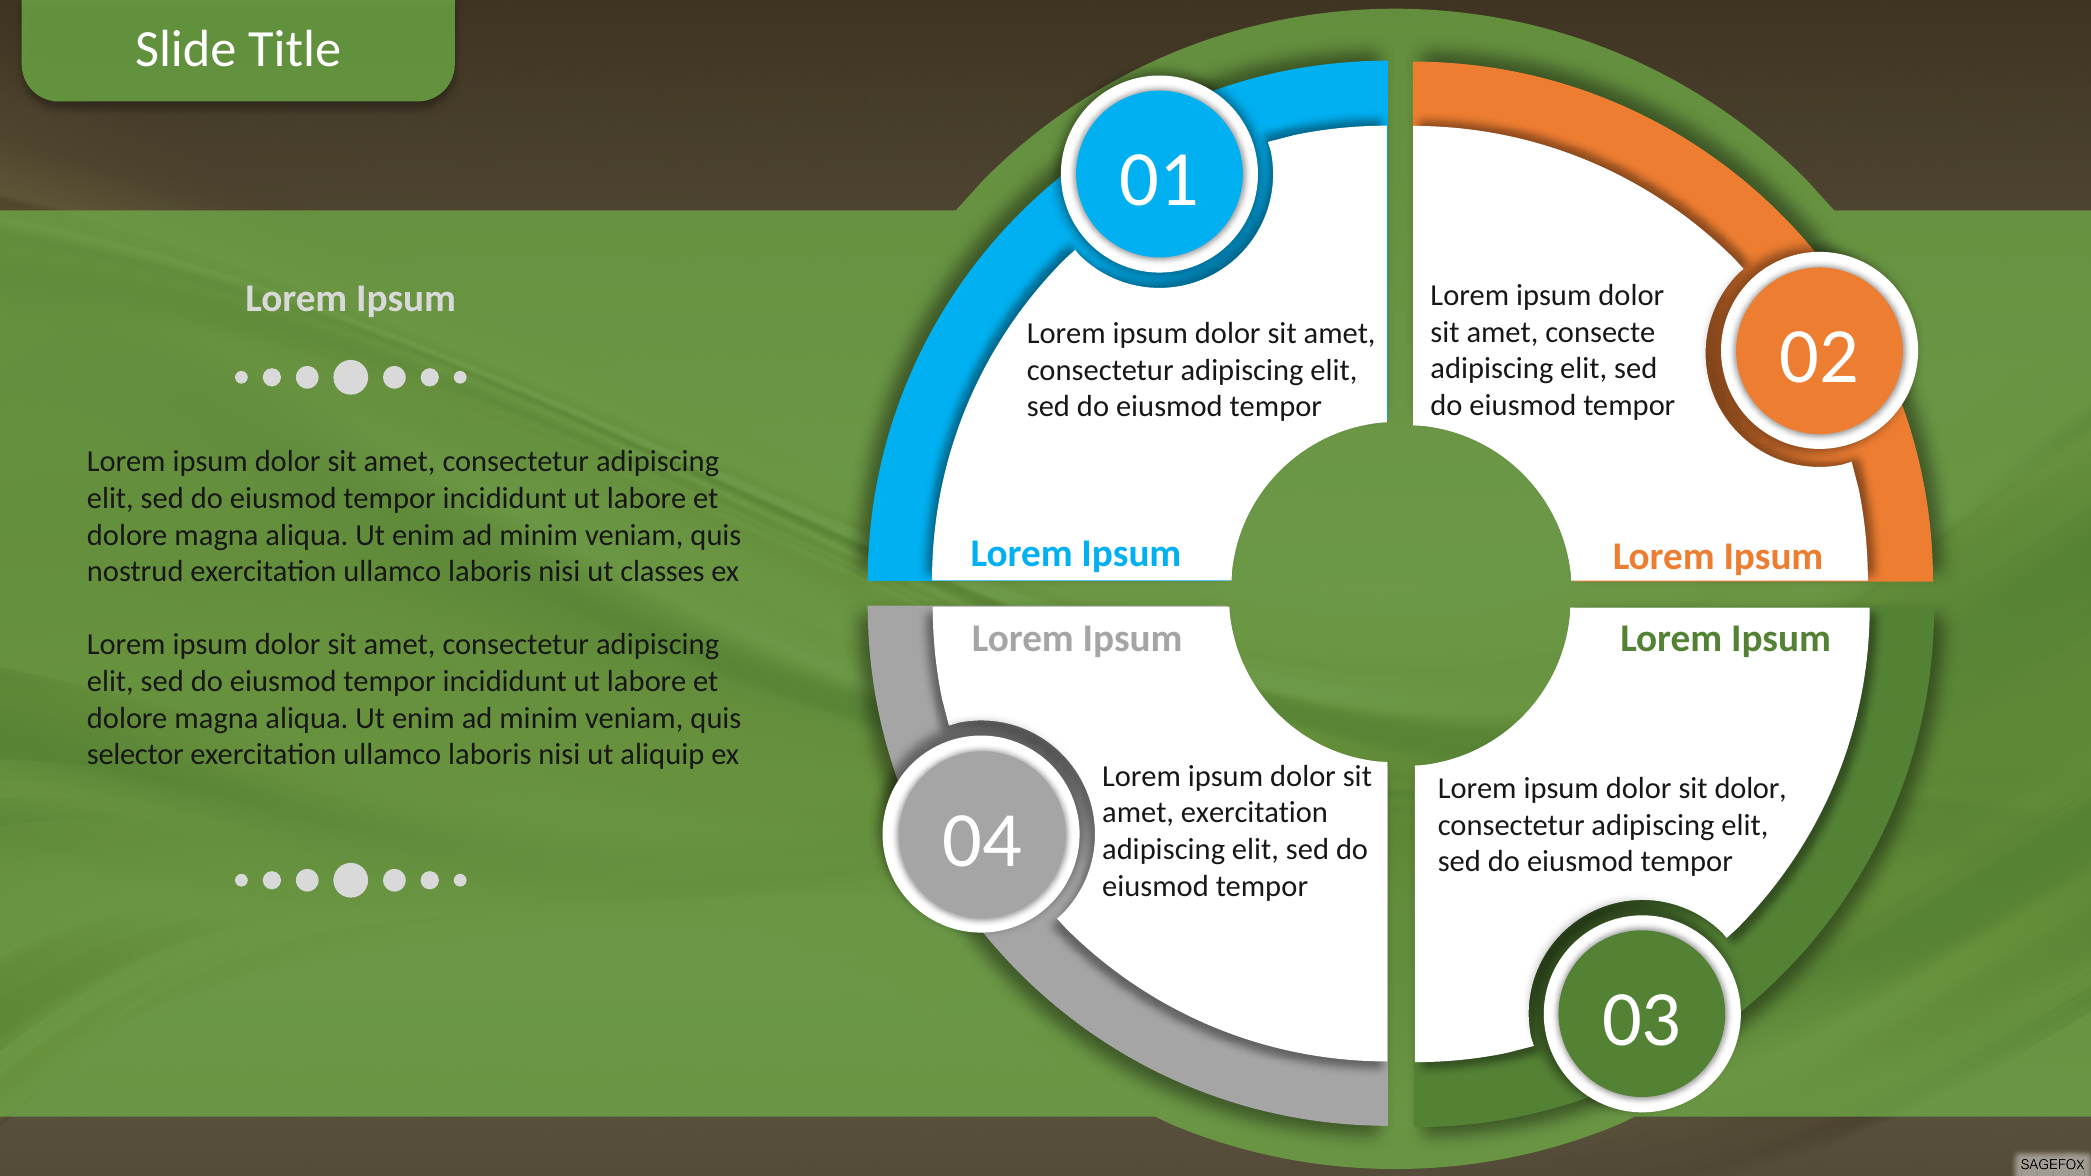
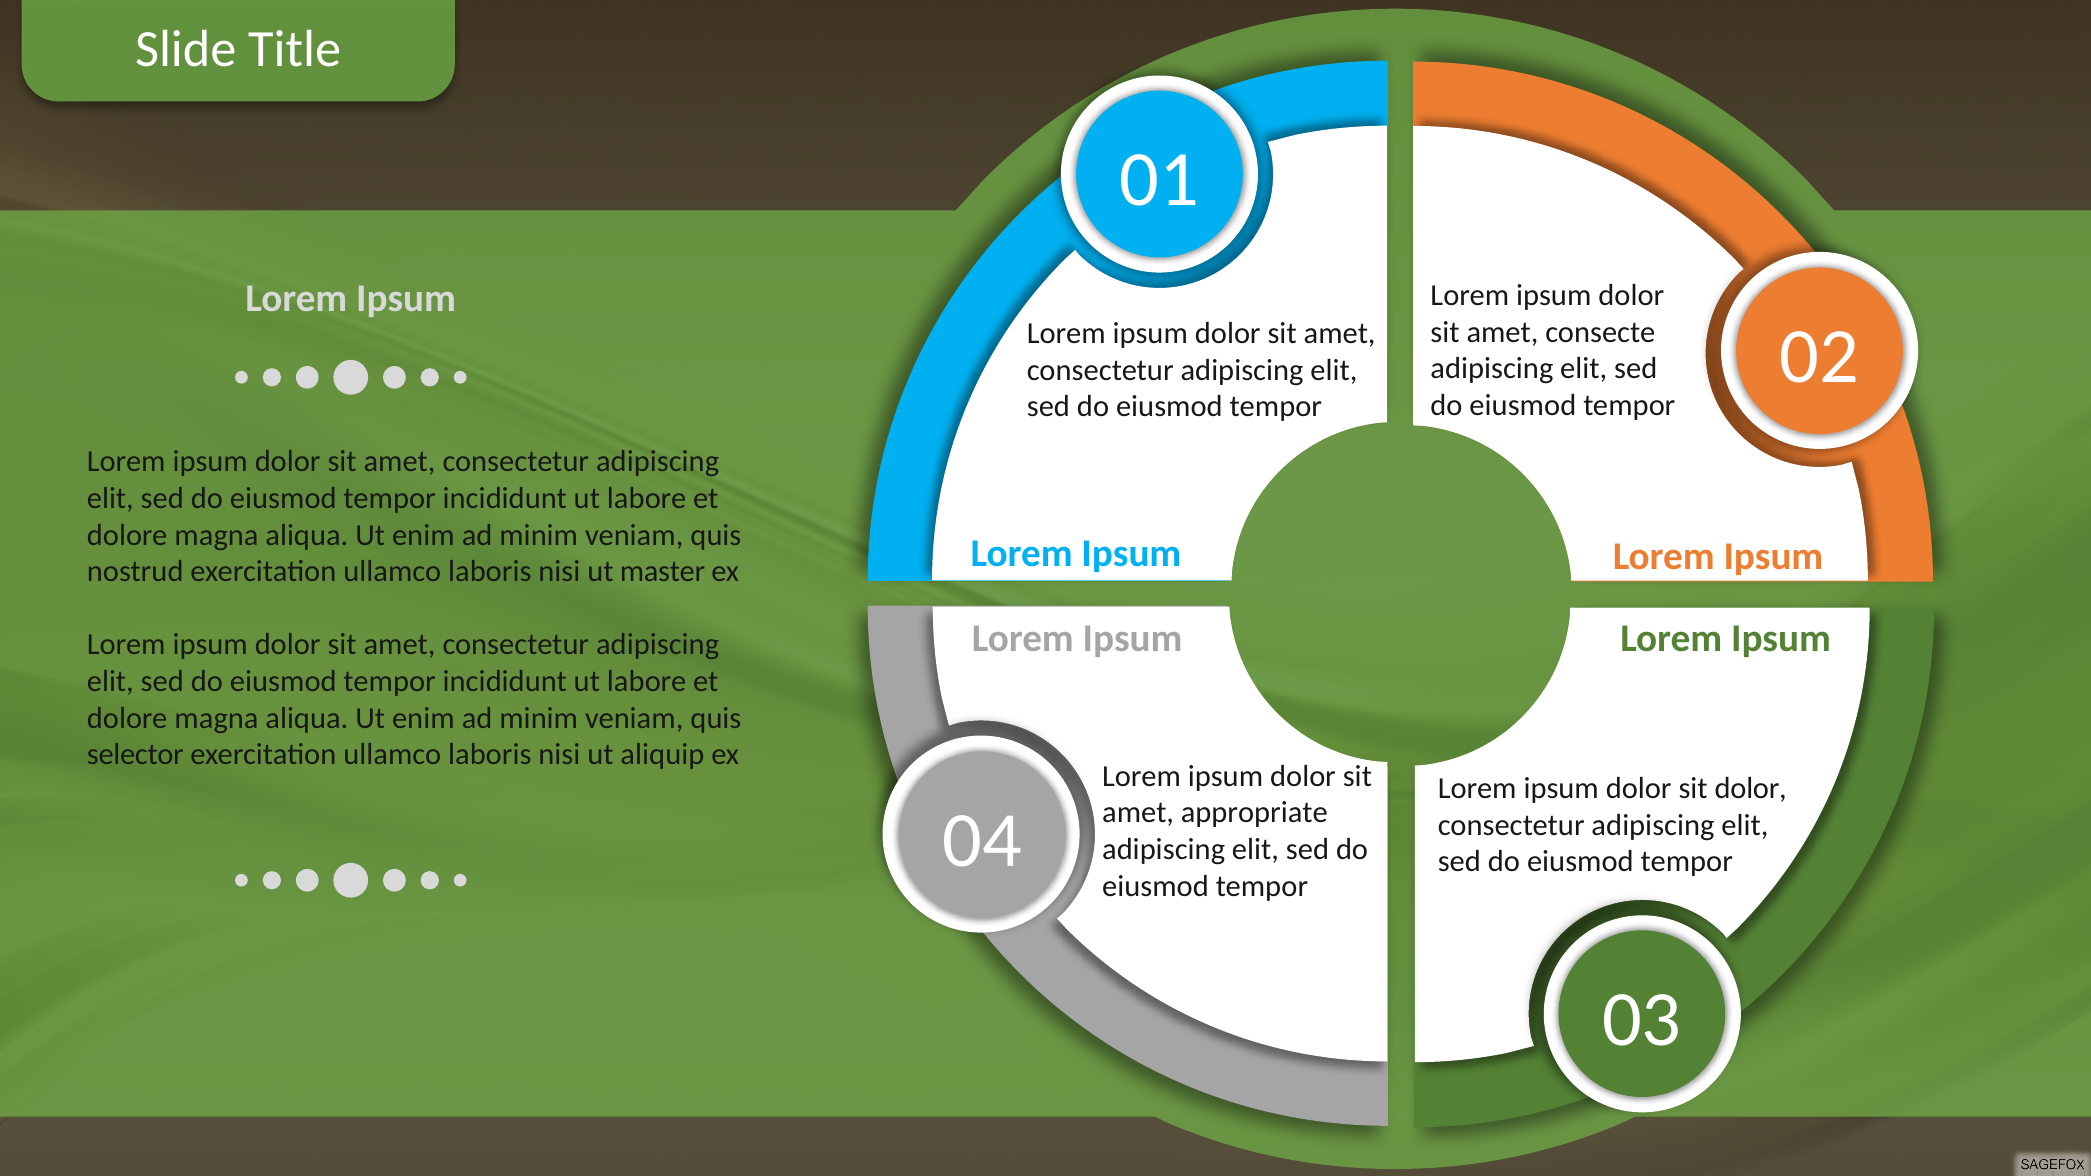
classes: classes -> master
amet exercitation: exercitation -> appropriate
